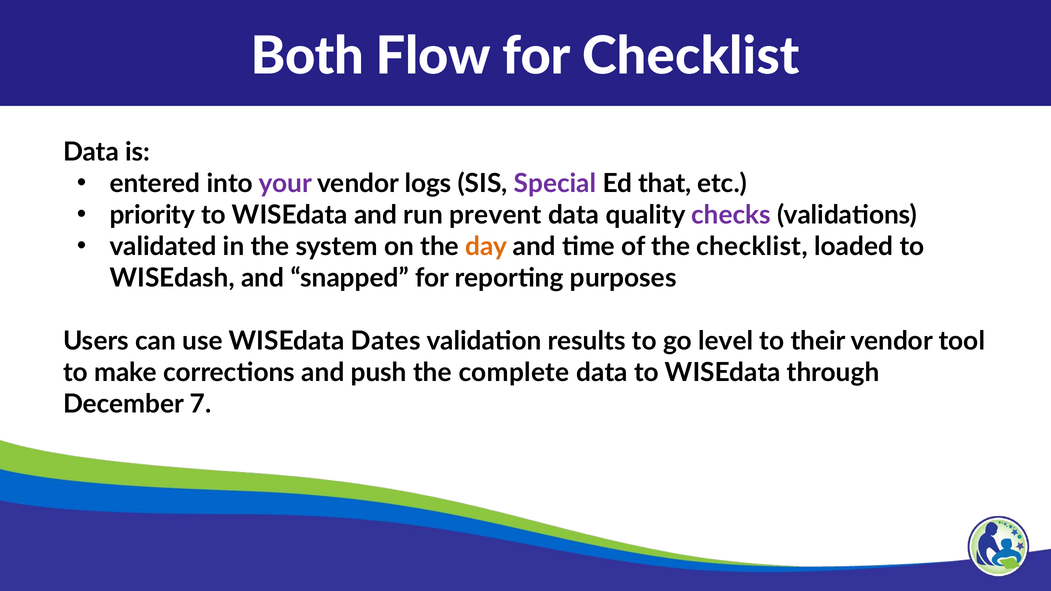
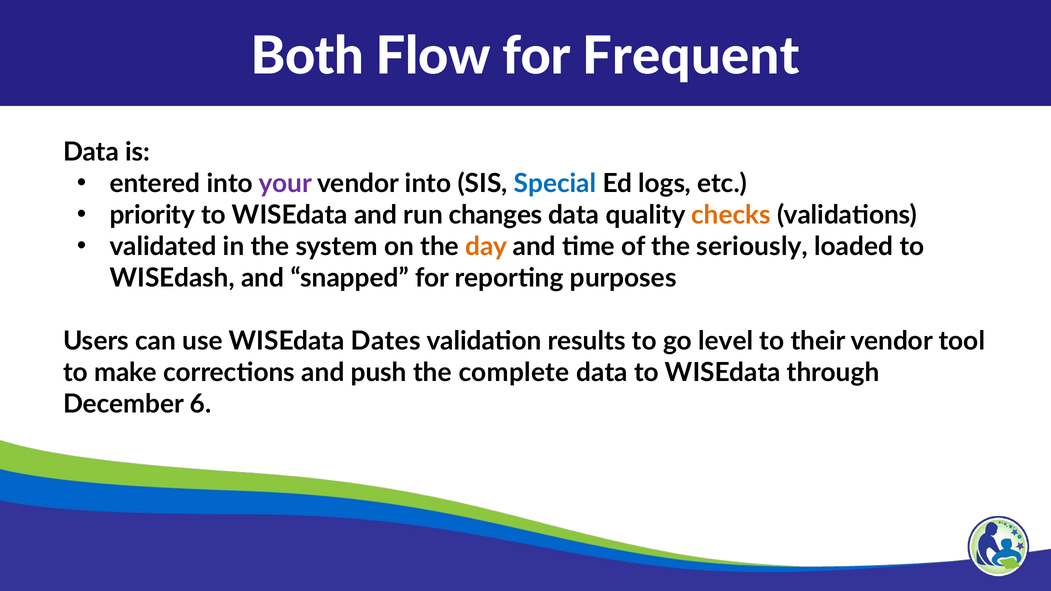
for Checklist: Checklist -> Frequent
vendor logs: logs -> into
Special colour: purple -> blue
that: that -> logs
prevent: prevent -> changes
checks colour: purple -> orange
the checklist: checklist -> seriously
7: 7 -> 6
